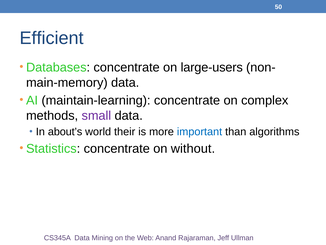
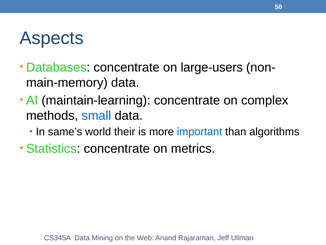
Efficient: Efficient -> Aspects
small colour: purple -> blue
about’s: about’s -> same’s
without: without -> metrics
